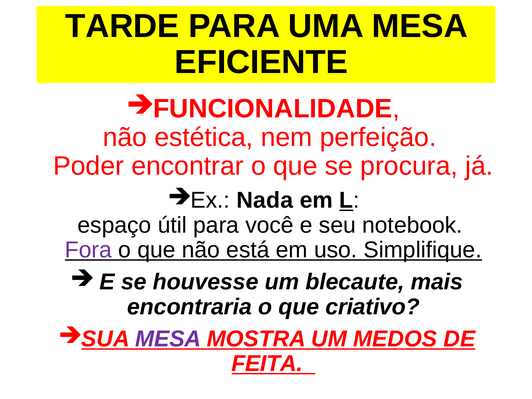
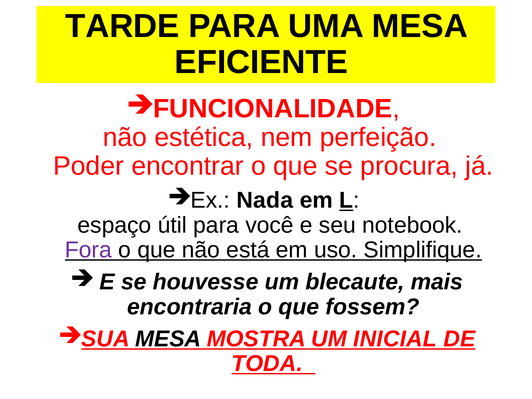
criativo: criativo -> fossem
MESA at (168, 339) colour: purple -> black
MEDOS: MEDOS -> INICIAL
FEITA: FEITA -> TODA
